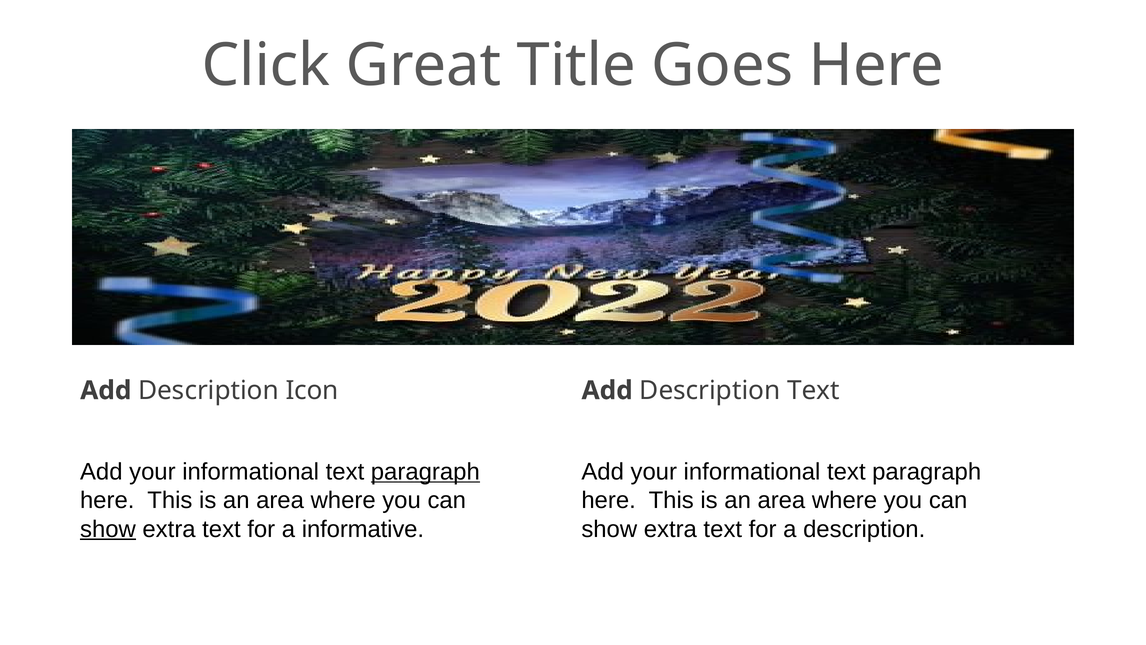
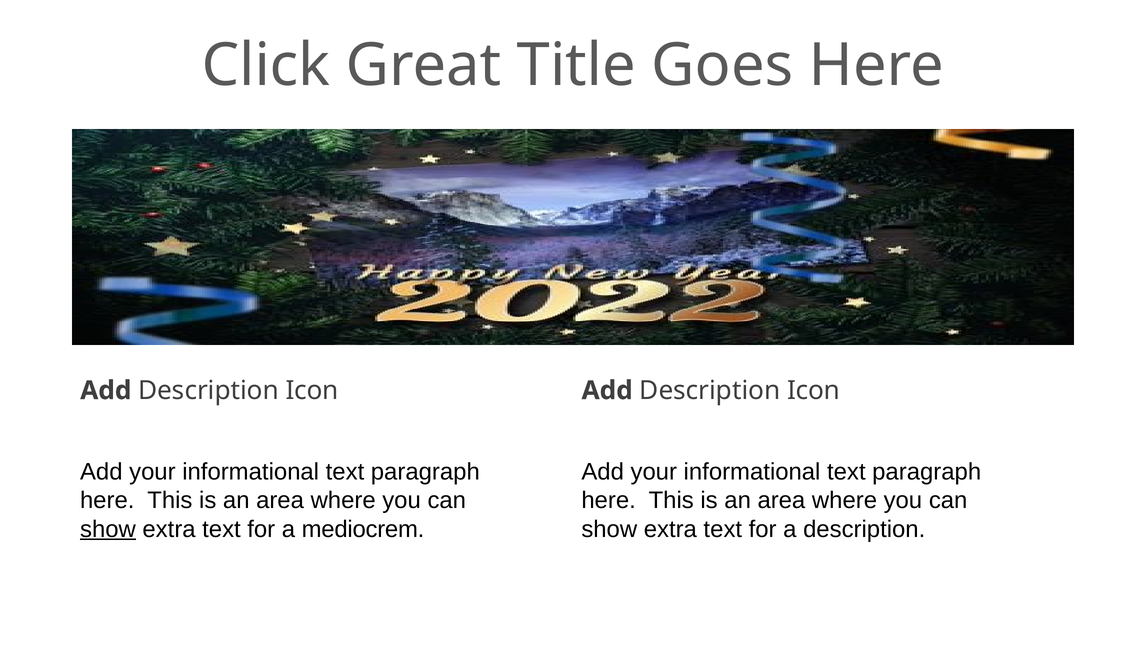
Text at (813, 390): Text -> Icon
paragraph at (425, 471) underline: present -> none
informative: informative -> mediocrem
